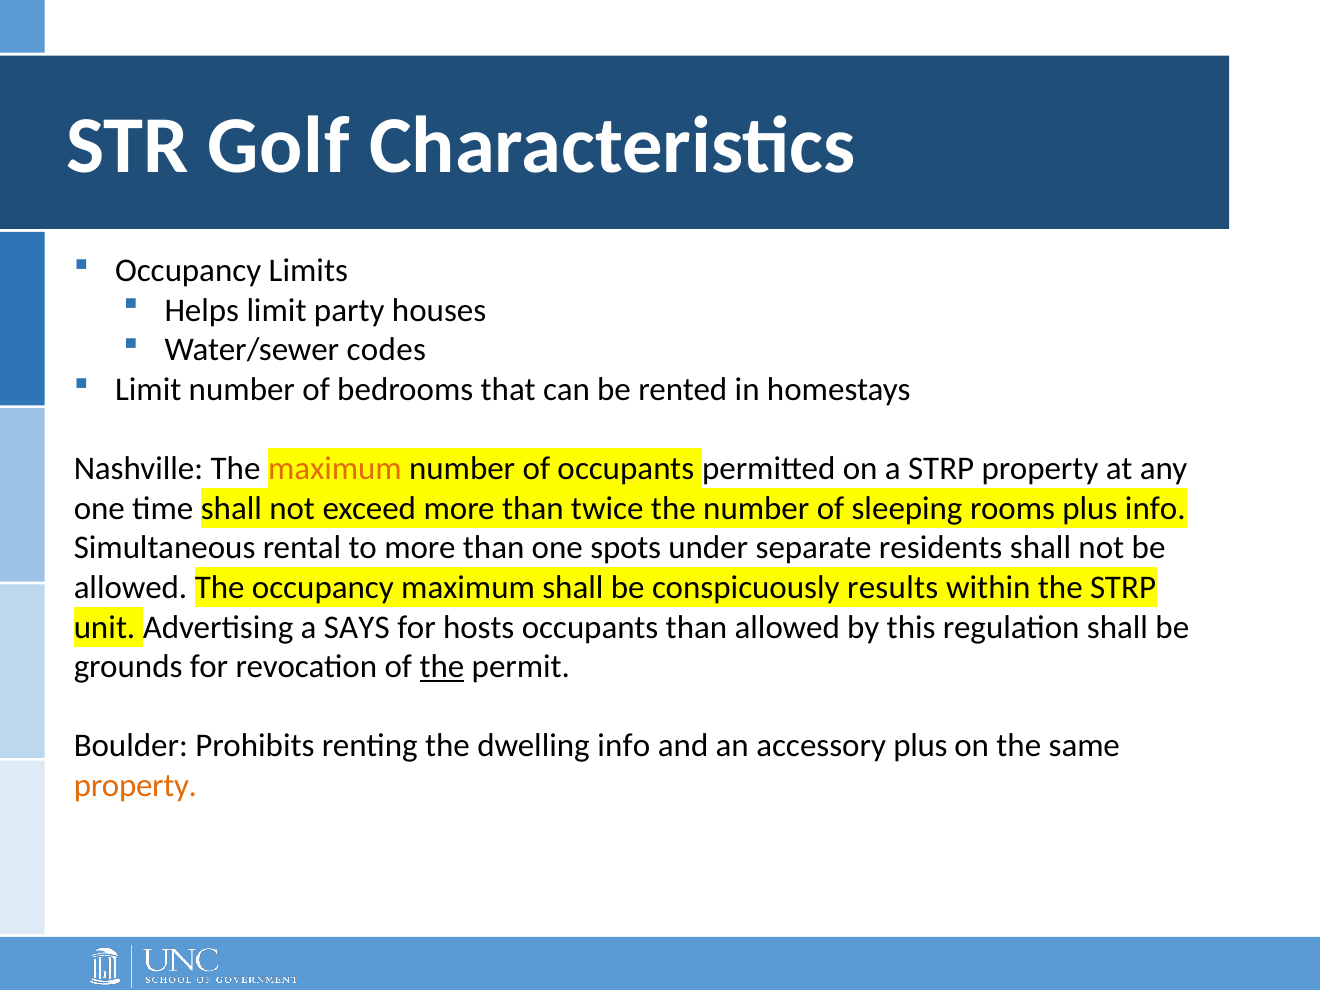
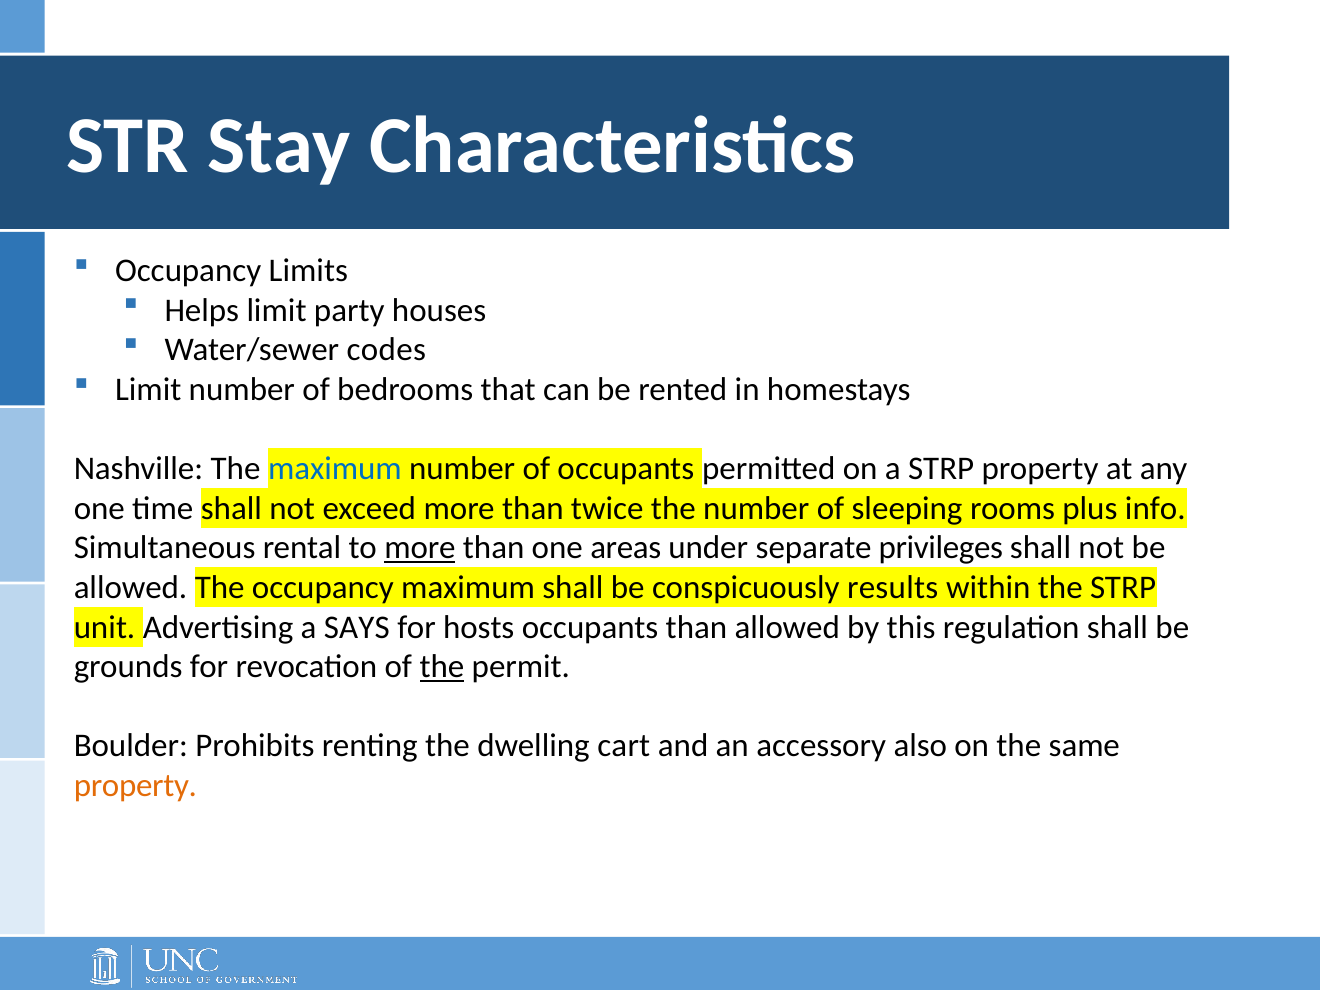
Golf: Golf -> Stay
maximum at (335, 469) colour: orange -> blue
more at (420, 548) underline: none -> present
spots: spots -> areas
residents: residents -> privileges
dwelling info: info -> cart
accessory plus: plus -> also
